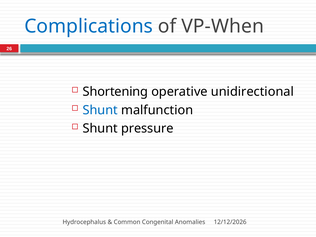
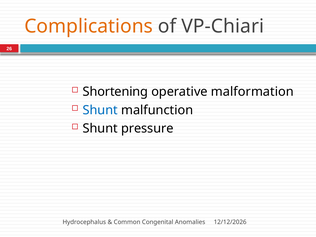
Complications colour: blue -> orange
VP-When: VP-When -> VP-Chiari
unidirectional: unidirectional -> malformation
